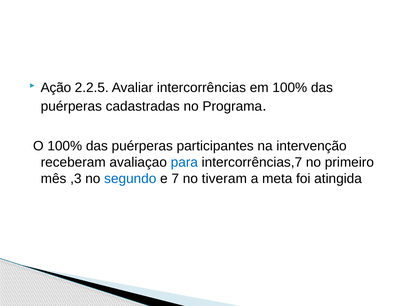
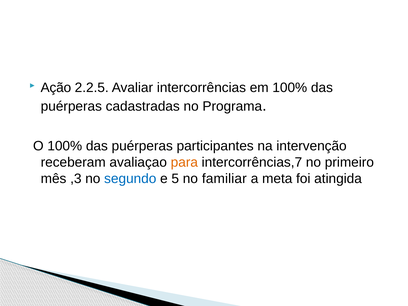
para colour: blue -> orange
7: 7 -> 5
tiveram: tiveram -> familiar
